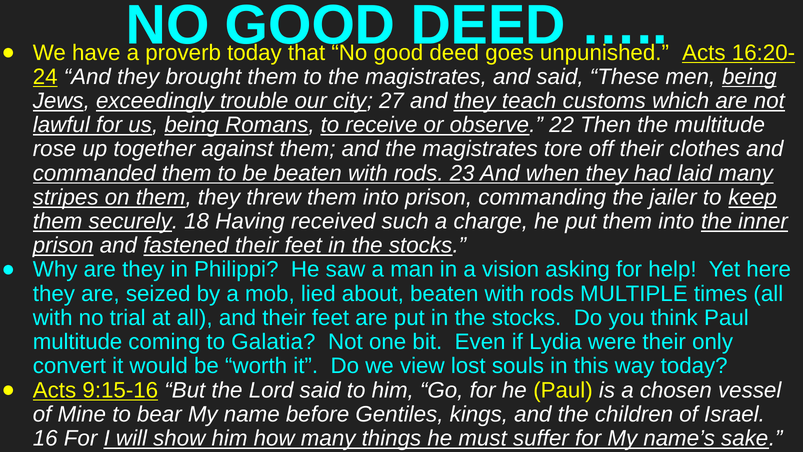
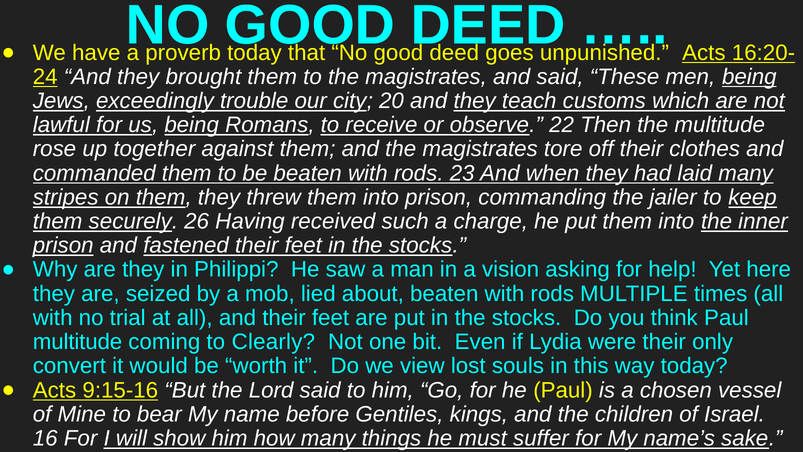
27: 27 -> 20
18: 18 -> 26
Galatia: Galatia -> Clearly
